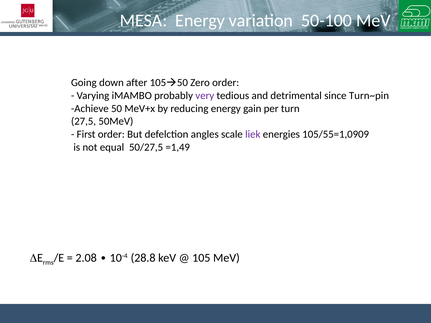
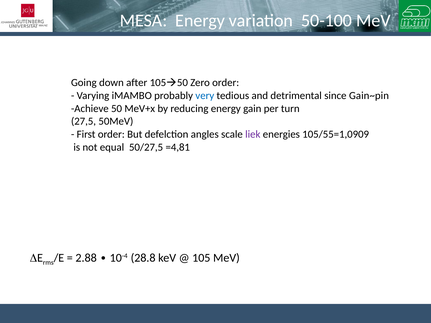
very colour: purple -> blue
Turn~pin: Turn~pin -> Gain~pin
=1,49: =1,49 -> =4,81
2.08: 2.08 -> 2.88
